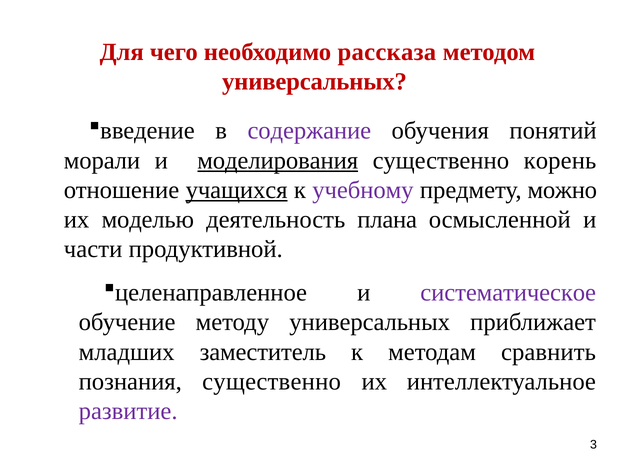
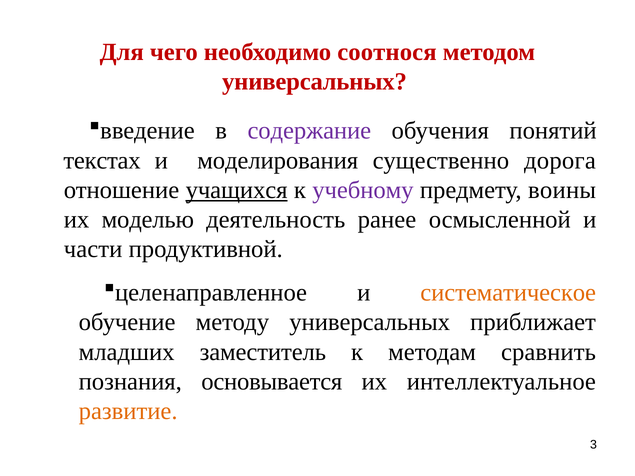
рассказа: рассказа -> соотнося
морали: морали -> текстах
моделирования underline: present -> none
корень: корень -> дорога
можно: можно -> воины
плана: плана -> ранее
систематическое colour: purple -> orange
познания существенно: существенно -> основывается
развитие colour: purple -> orange
